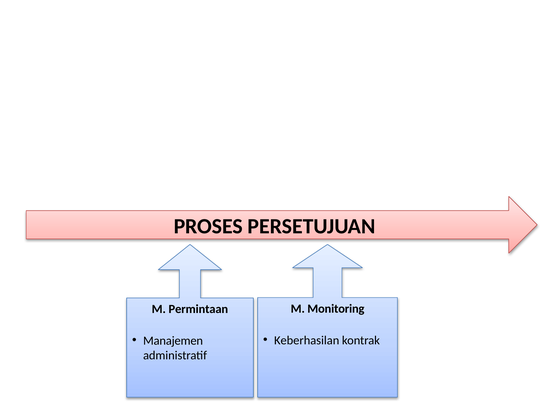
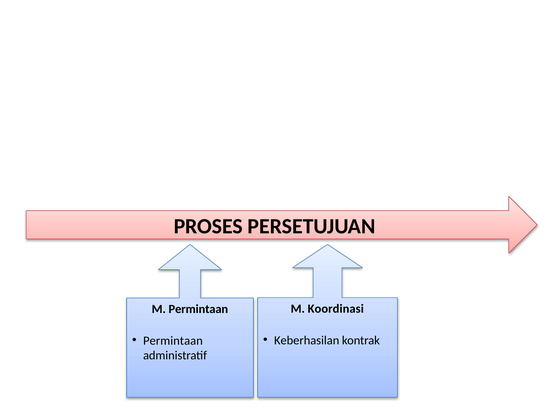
Monitoring: Monitoring -> Koordinasi
Manajemen at (173, 341): Manajemen -> Permintaan
